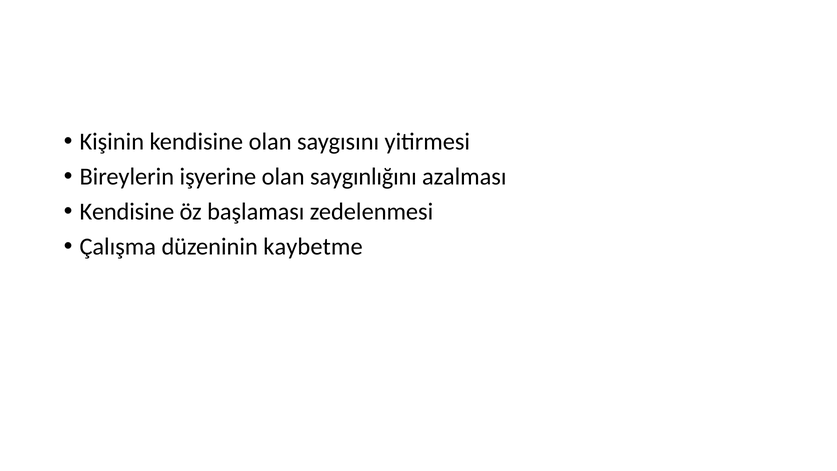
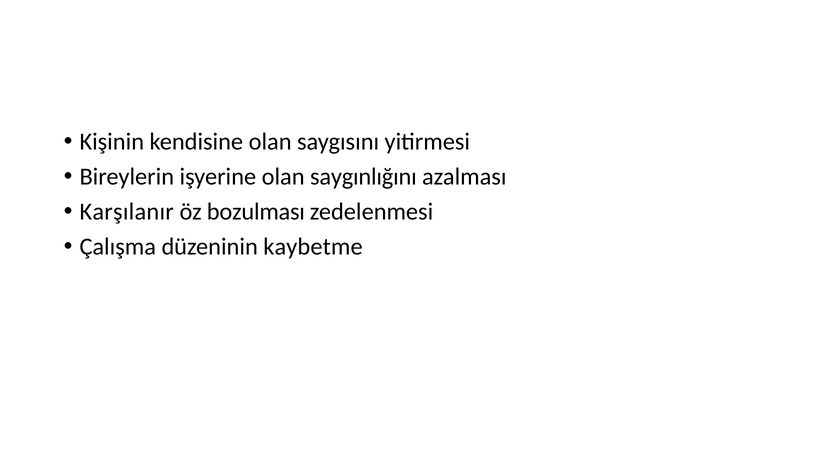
Kendisine at (127, 212): Kendisine -> Karşılanır
başlaması: başlaması -> bozulması
